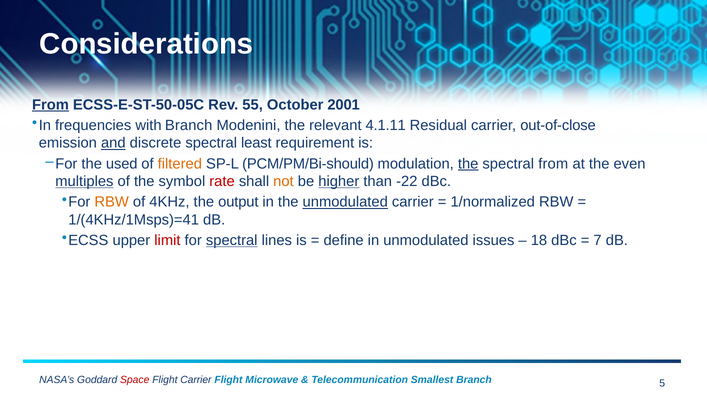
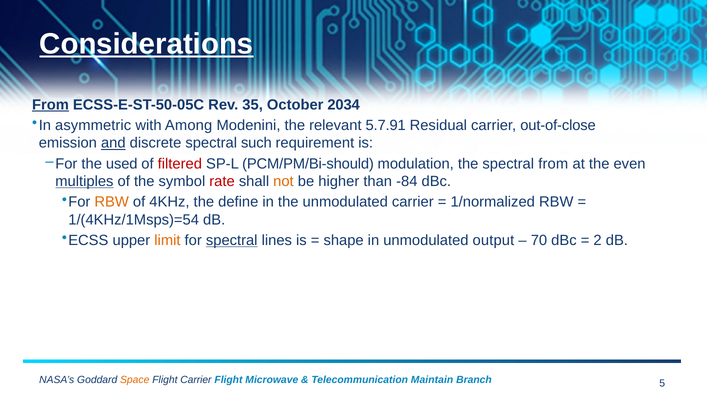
Considerations underline: none -> present
55: 55 -> 35
2001: 2001 -> 2034
frequencies: frequencies -> asymmetric
with Branch: Branch -> Among
4.1.11: 4.1.11 -> 5.7.91
least: least -> such
filtered colour: orange -> red
the at (468, 164) underline: present -> none
higher underline: present -> none
‐22: ‐22 -> ‐84
output: output -> define
unmodulated at (345, 202) underline: present -> none
1/(4KHz/1Msps)=41: 1/(4KHz/1Msps)=41 -> 1/(4KHz/1Msps)=54
limit colour: red -> orange
define: define -> shape
issues: issues -> output
18: 18 -> 70
7: 7 -> 2
Space colour: red -> orange
Smallest: Smallest -> Maintain
